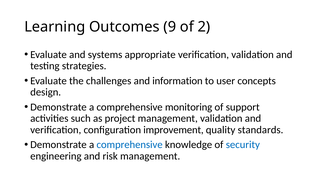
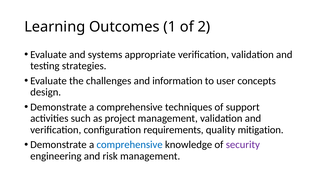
9: 9 -> 1
monitoring: monitoring -> techniques
improvement: improvement -> requirements
standards: standards -> mitigation
security colour: blue -> purple
